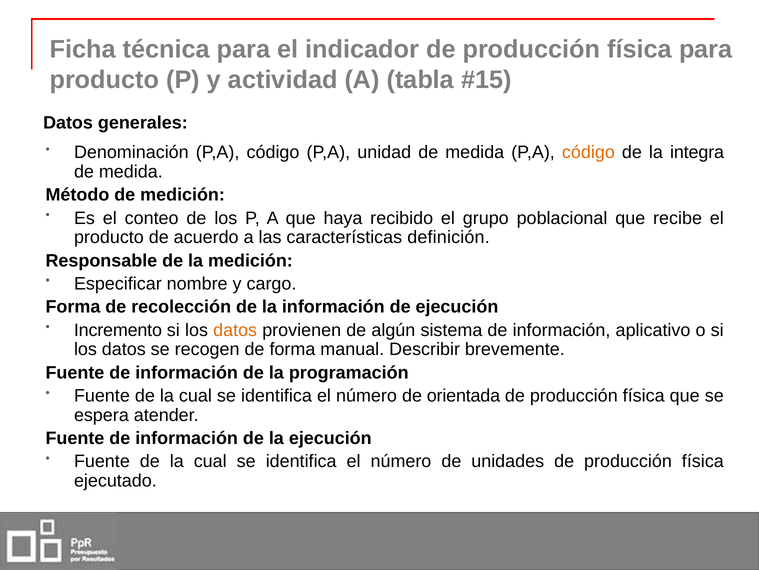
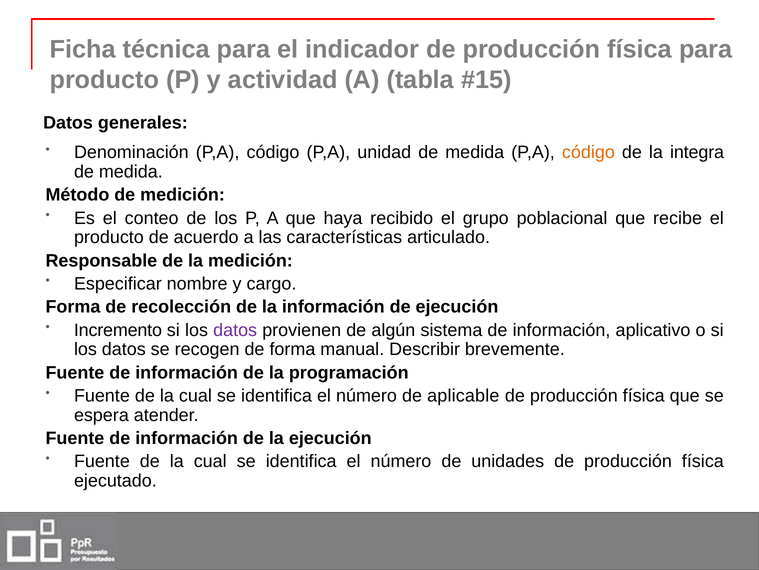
definición: definición -> articulado
datos at (235, 330) colour: orange -> purple
orientada: orientada -> aplicable
